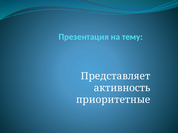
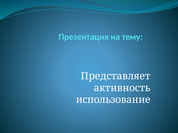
приоритетные: приоритетные -> использование
